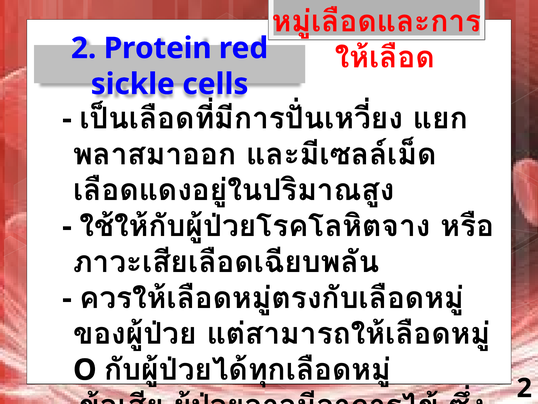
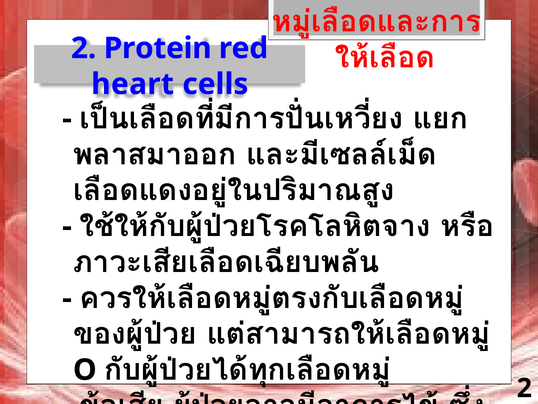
sickle: sickle -> heart
